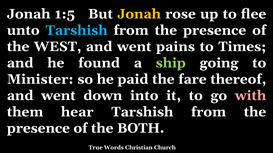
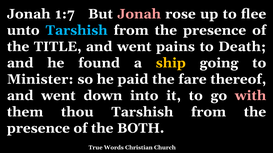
1:5: 1:5 -> 1:7
Jonah at (139, 14) colour: yellow -> pink
WEST: WEST -> TITLE
Times: Times -> Death
ship colour: light green -> yellow
hear: hear -> thou
